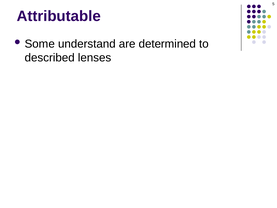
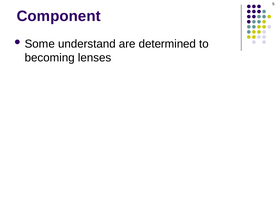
Attributable: Attributable -> Component
described: described -> becoming
